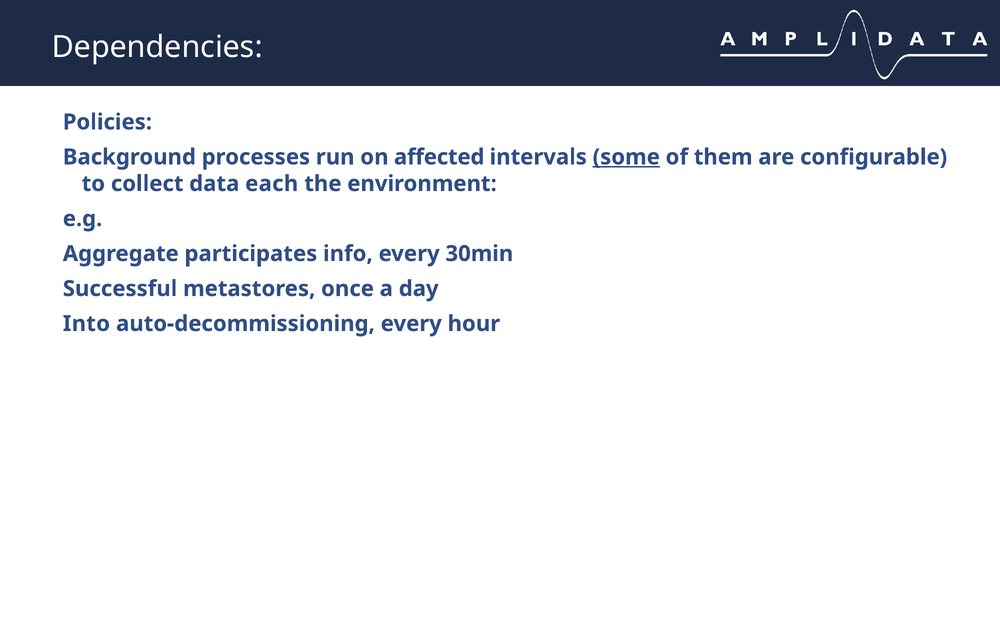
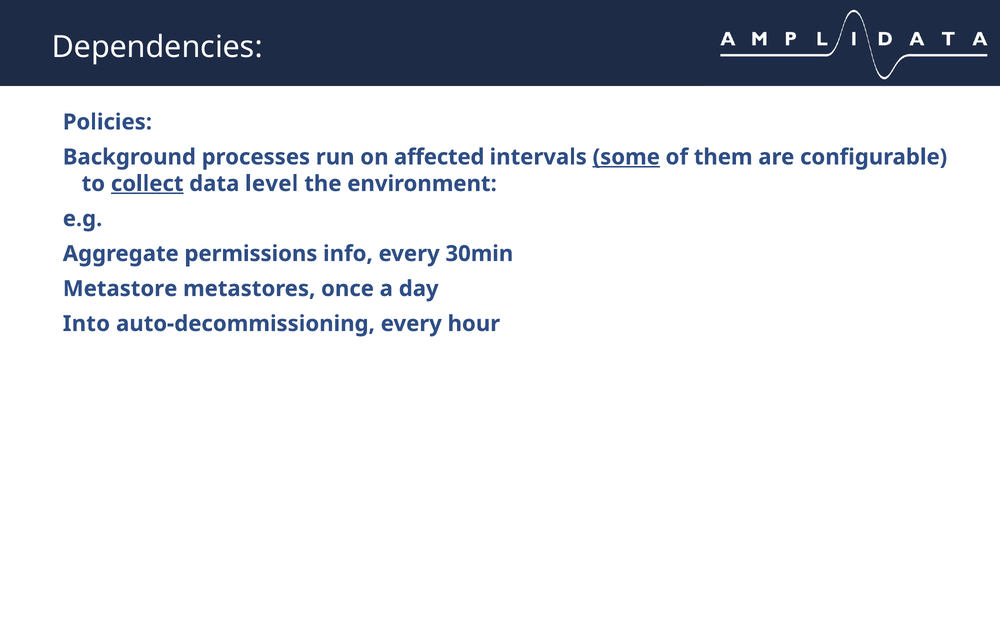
collect underline: none -> present
each: each -> level
participates: participates -> permissions
Successful: Successful -> Metastore
